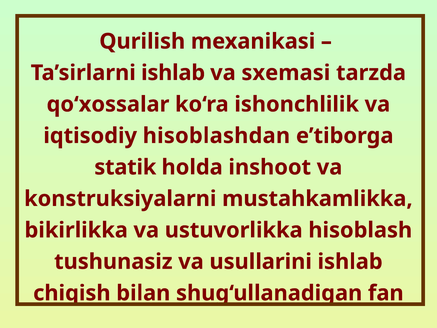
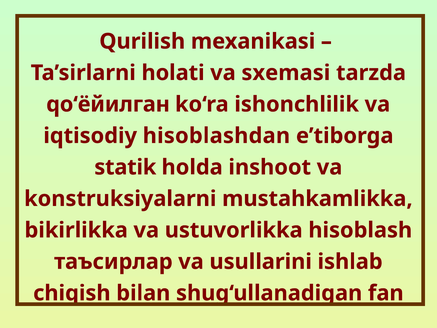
Ta’sirlarni ishlab: ishlab -> holati
qo‘xossalar: qo‘xossalar -> qo‘ёйилган
tushunasiz: tushunasiz -> таъсирлар
